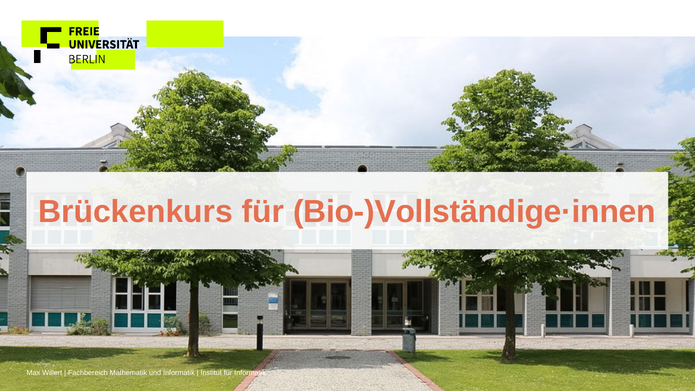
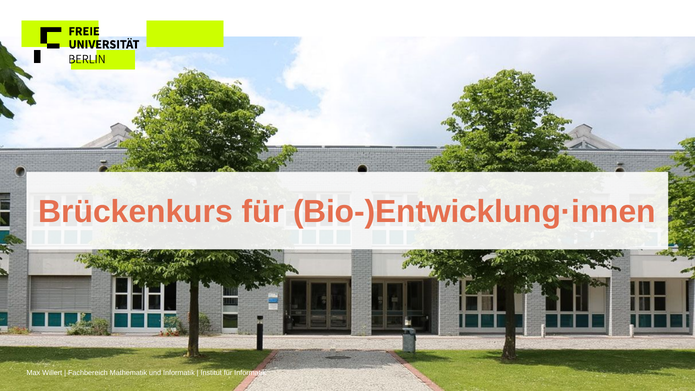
Bio-)Vollständige·innen: Bio-)Vollständige·innen -> Bio-)Entwicklung·innen
